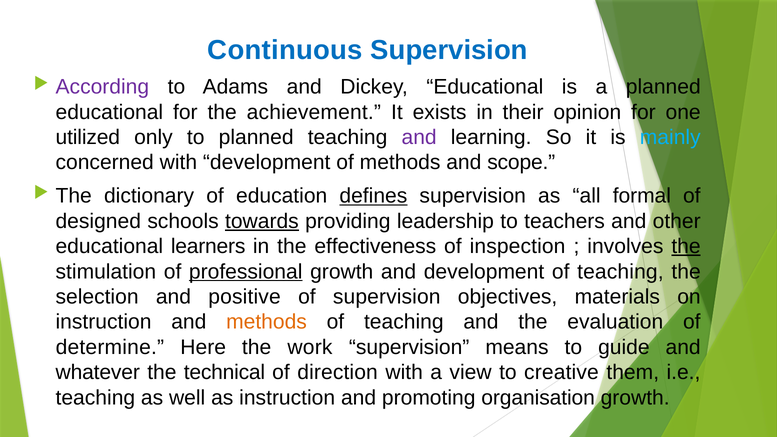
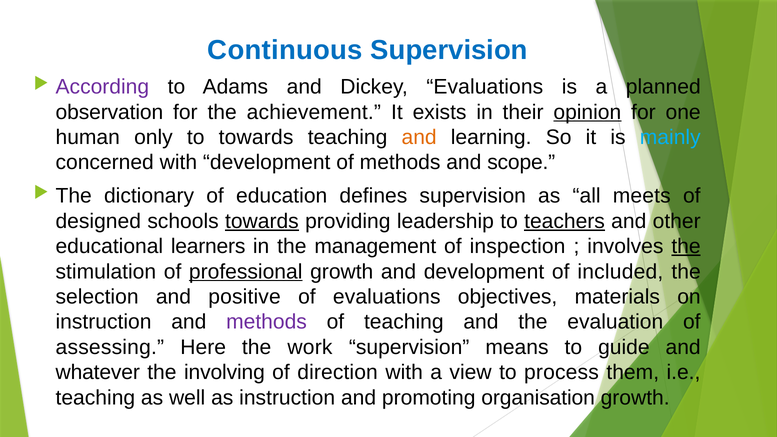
Dickey Educational: Educational -> Evaluations
educational at (109, 112): educational -> observation
opinion underline: none -> present
utilized: utilized -> human
to planned: planned -> towards
and at (419, 137) colour: purple -> orange
defines underline: present -> none
formal: formal -> meets
teachers underline: none -> present
effectiveness: effectiveness -> management
development of teaching: teaching -> included
of supervision: supervision -> evaluations
methods at (267, 322) colour: orange -> purple
determine: determine -> assessing
technical: technical -> involving
creative: creative -> process
